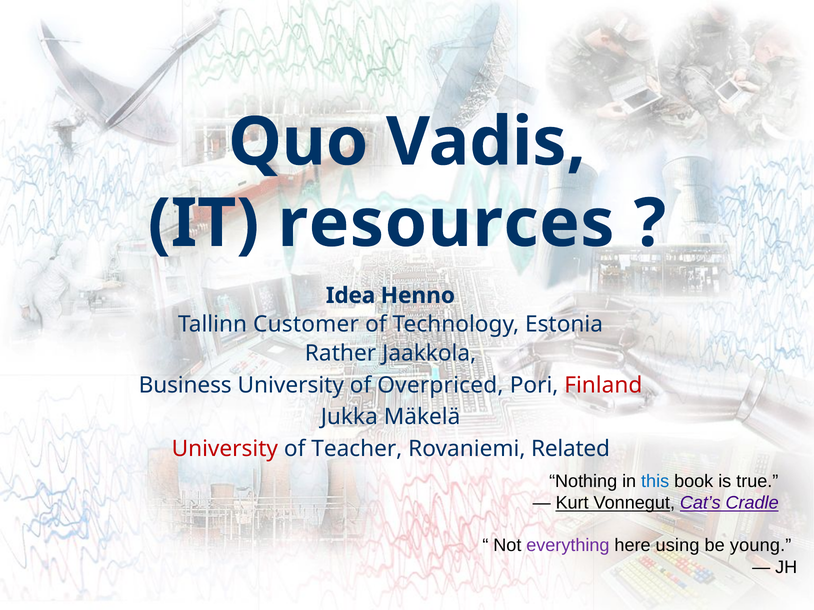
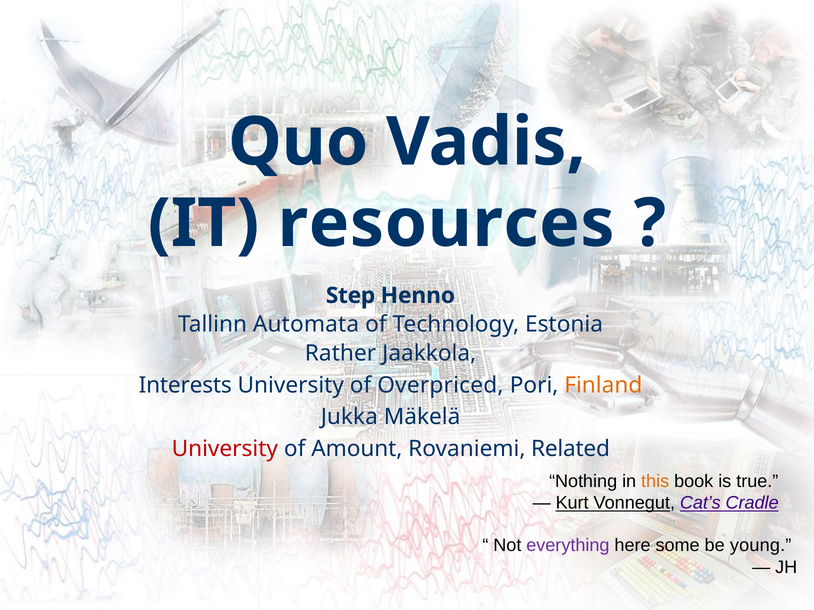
Idea: Idea -> Step
Customer: Customer -> Automata
Business: Business -> Interests
Finland colour: red -> orange
Teacher: Teacher -> Amount
this colour: blue -> orange
using: using -> some
